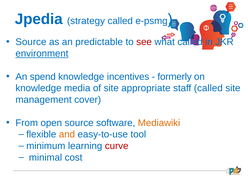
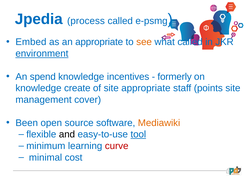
strategy: strategy -> process
Source at (31, 42): Source -> Embed
an predictable: predictable -> appropriate
see colour: red -> orange
media: media -> create
staff called: called -> points
From: From -> Been
and colour: orange -> black
tool underline: none -> present
